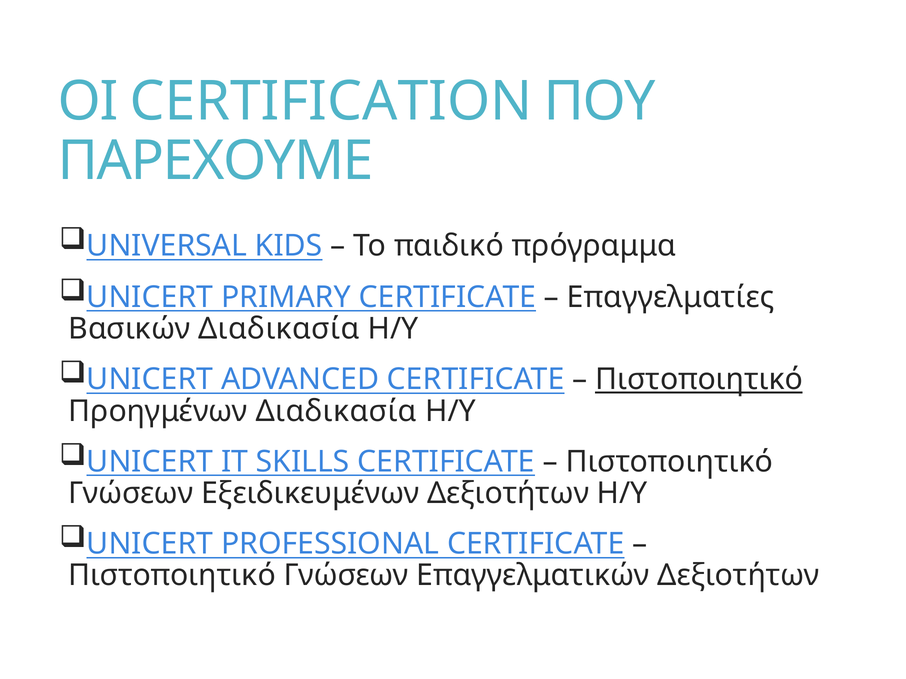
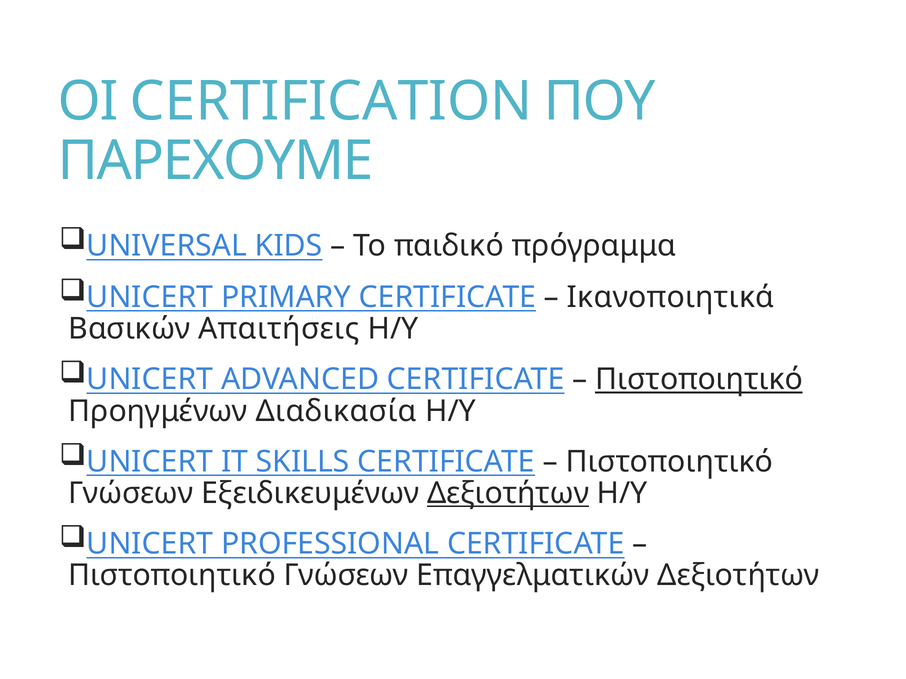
Επαγγελματίες: Επαγγελματίες -> Ικανοποιητικά
Βασικών Διαδικασία: Διαδικασία -> Απαιτήσεις
Δεξιοτήτων at (508, 494) underline: none -> present
